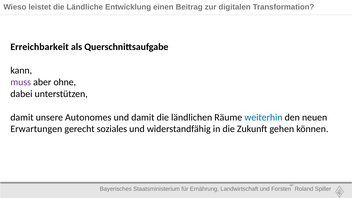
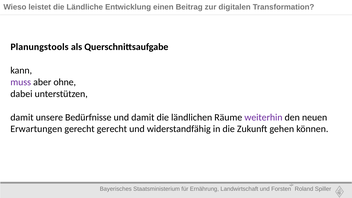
Erreichbarkeit: Erreichbarkeit -> Planungstools
Autonomes: Autonomes -> Bedürfnisse
weiterhin colour: blue -> purple
gerecht soziales: soziales -> gerecht
